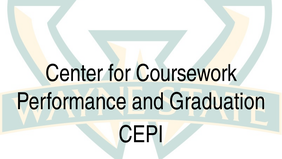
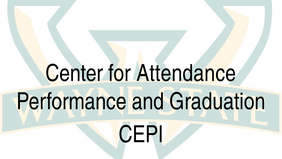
Coursework: Coursework -> Attendance
